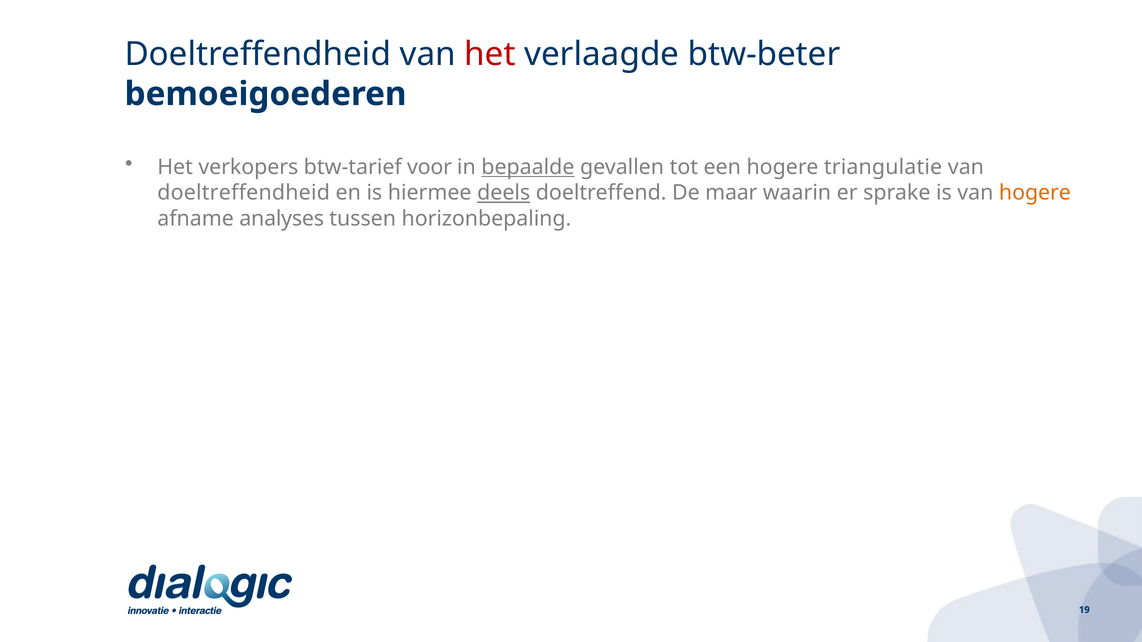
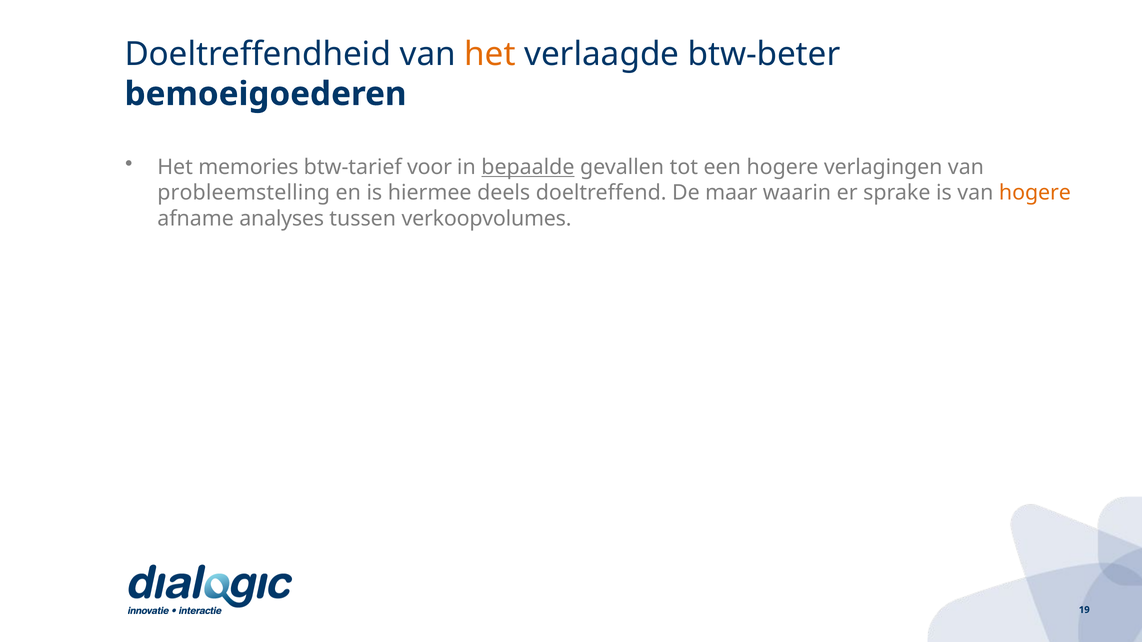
het at (490, 54) colour: red -> orange
verkopers: verkopers -> memories
triangulatie: triangulatie -> verlagingen
doeltreffendheid at (244, 193): doeltreffendheid -> probleemstelling
deels underline: present -> none
horizonbepaling: horizonbepaling -> verkoopvolumes
